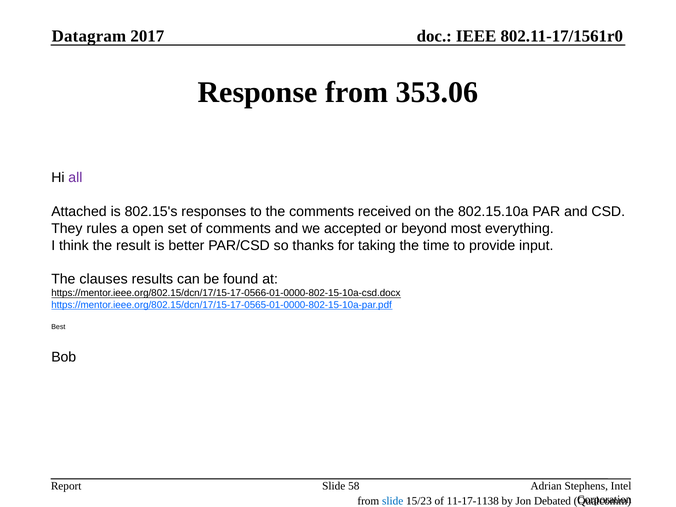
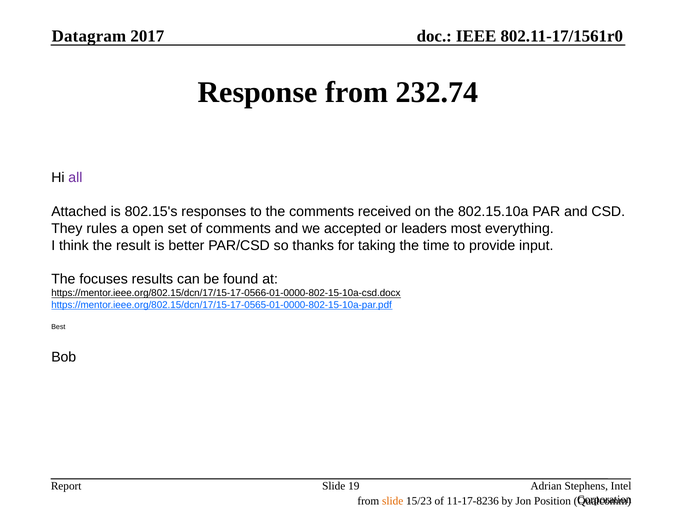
353.06: 353.06 -> 232.74
beyond: beyond -> leaders
clauses: clauses -> focuses
58: 58 -> 19
slide at (393, 501) colour: blue -> orange
11-17-1138: 11-17-1138 -> 11-17-8236
Debated: Debated -> Position
